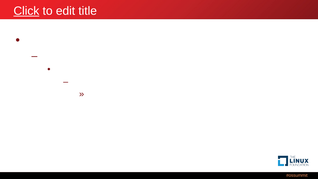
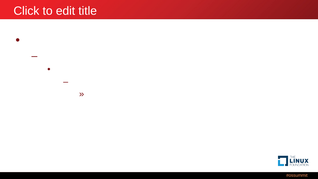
Click at (26, 11) underline: present -> none
